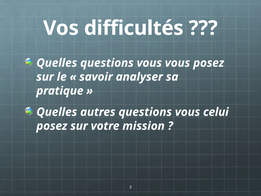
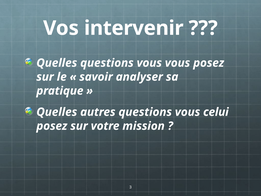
difficultés: difficultés -> intervenir
